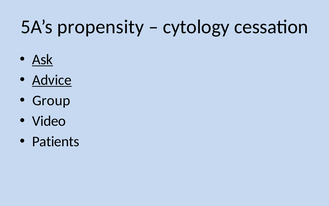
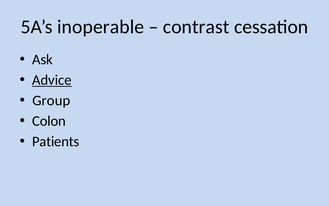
propensity: propensity -> inoperable
cytology: cytology -> contrast
Ask underline: present -> none
Video: Video -> Colon
